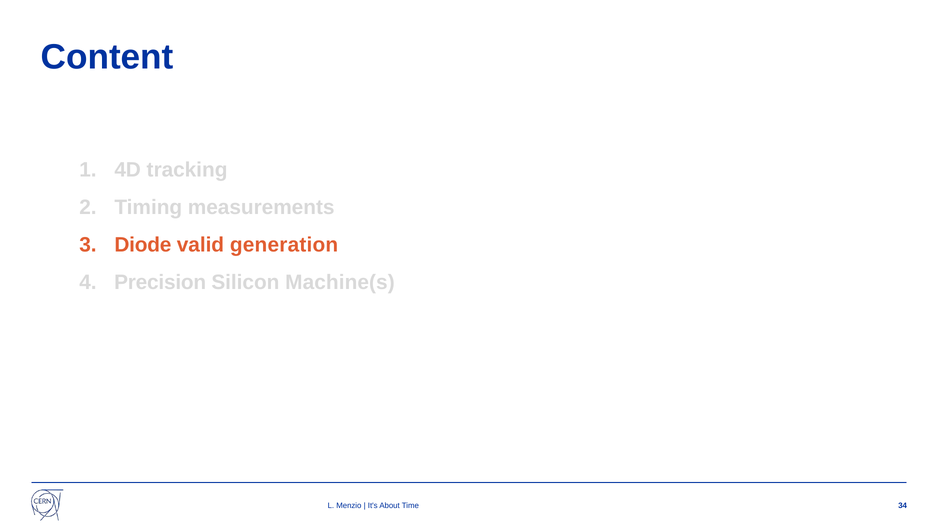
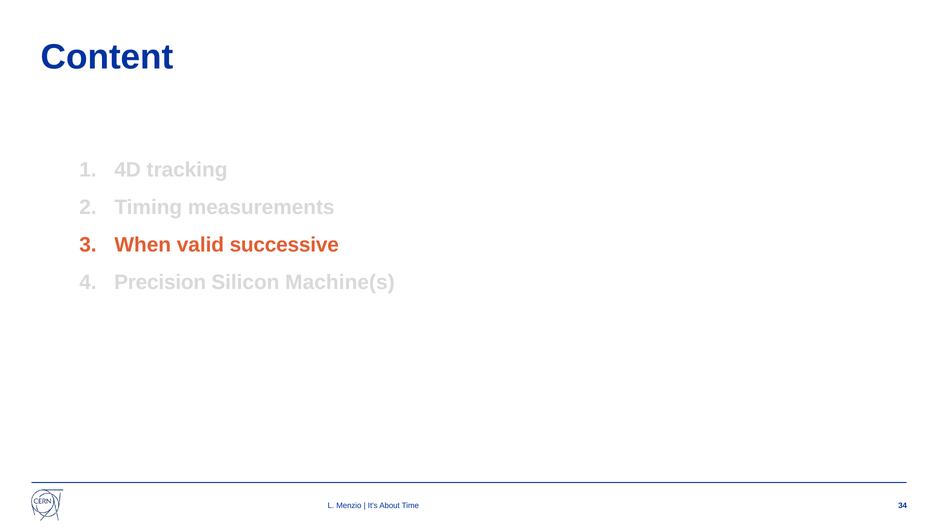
Diode: Diode -> When
generation: generation -> successive
